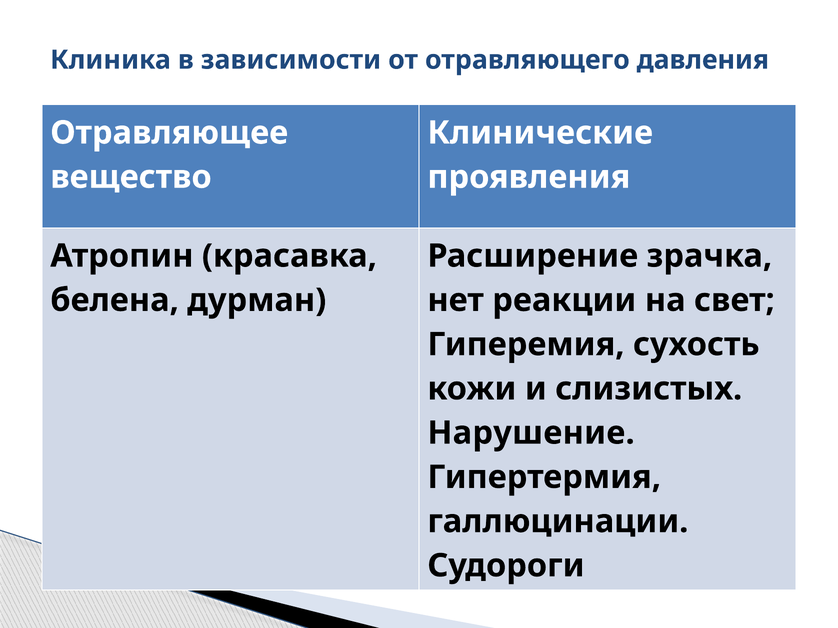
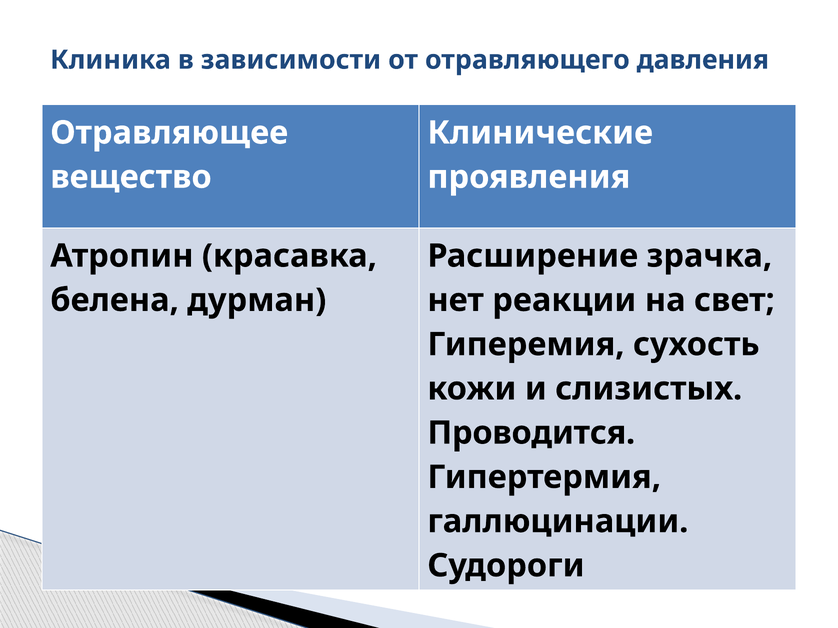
Нарушение: Нарушение -> Проводится
